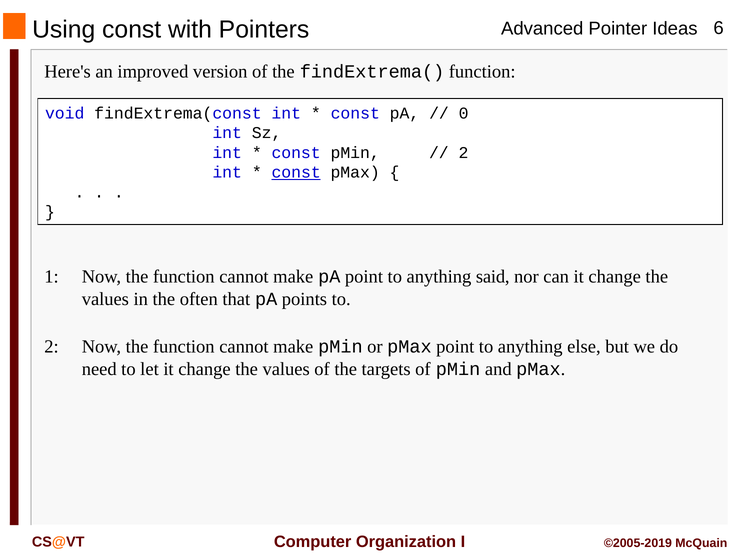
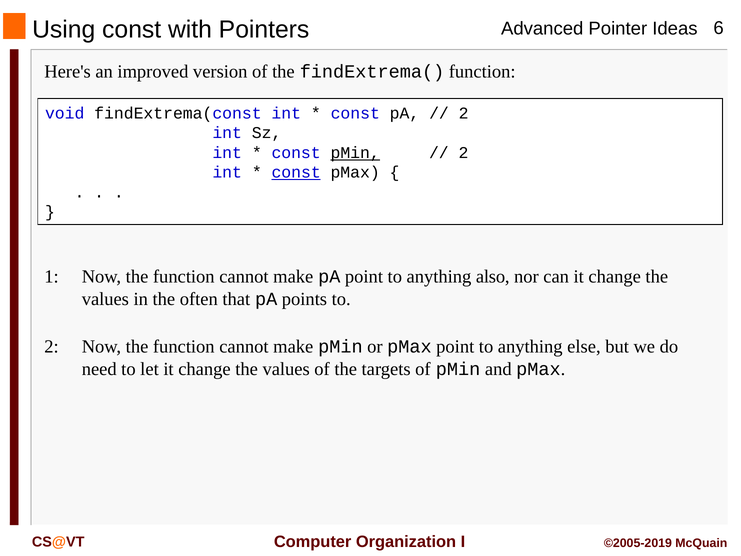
0 at (464, 113): 0 -> 2
pMin at (355, 153) underline: none -> present
said: said -> also
